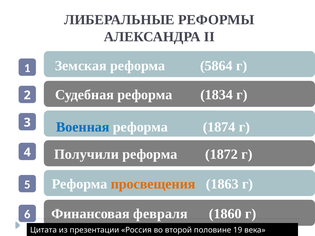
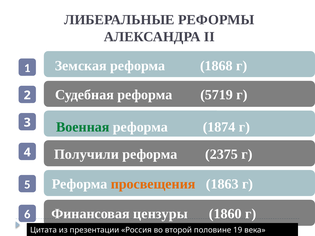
5864: 5864 -> 1868
1834: 1834 -> 5719
Военная colour: blue -> green
1872: 1872 -> 2375
февраля: февраля -> цензуры
